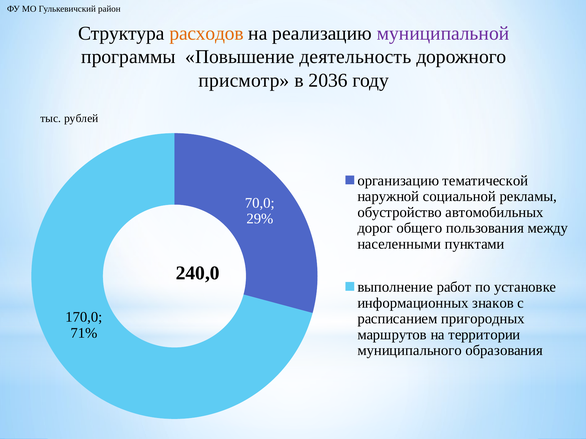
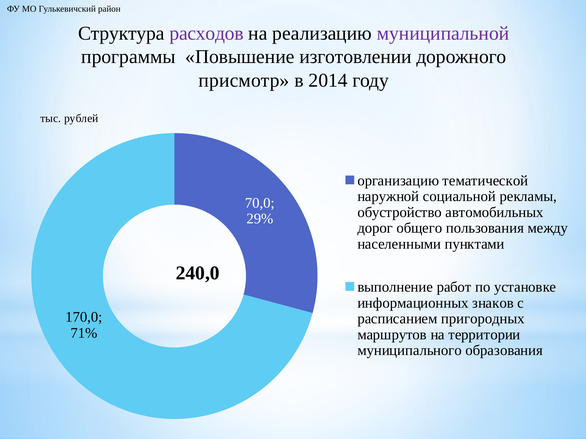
расходов colour: orange -> purple
деятельность: деятельность -> изготовлении
2036: 2036 -> 2014
